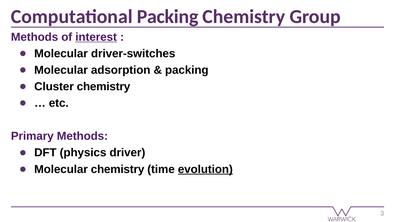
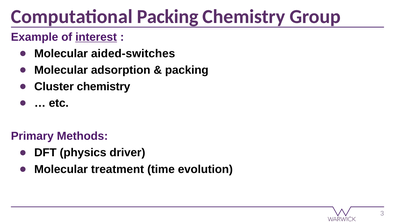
Methods at (35, 37): Methods -> Example
driver-switches: driver-switches -> aided-switches
Molecular chemistry: chemistry -> treatment
evolution underline: present -> none
